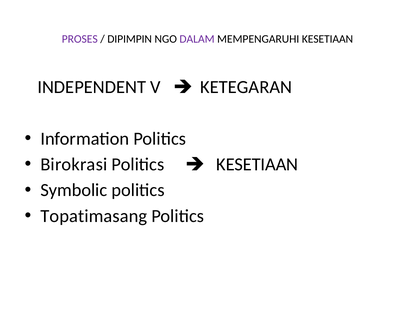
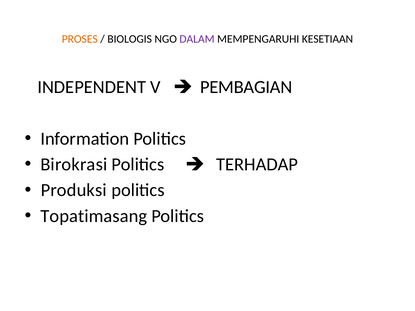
PROSES colour: purple -> orange
DIPIMPIN: DIPIMPIN -> BIOLOGIS
KETEGARAN: KETEGARAN -> PEMBAGIAN
KESETIAAN at (257, 165): KESETIAAN -> TERHADAP
Symbolic: Symbolic -> Produksi
